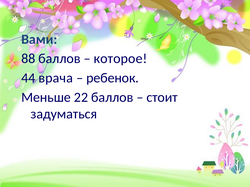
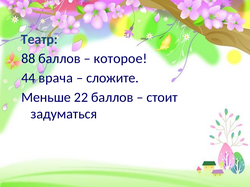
Вами: Вами -> Театр
ребенок: ребенок -> сложите
